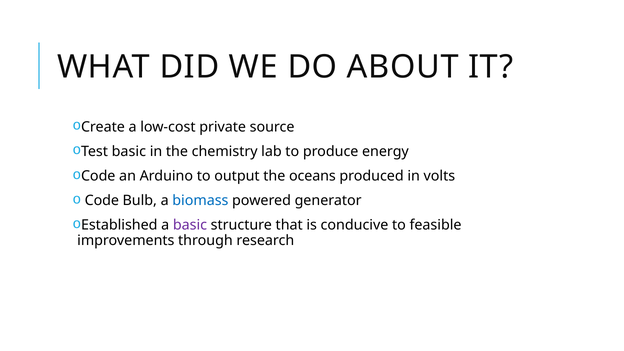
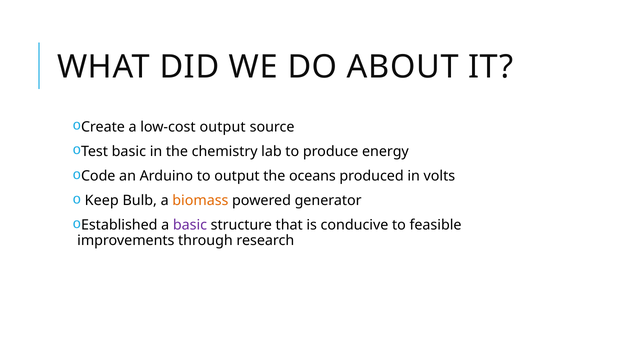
low-cost private: private -> output
Code at (102, 201): Code -> Keep
biomass colour: blue -> orange
